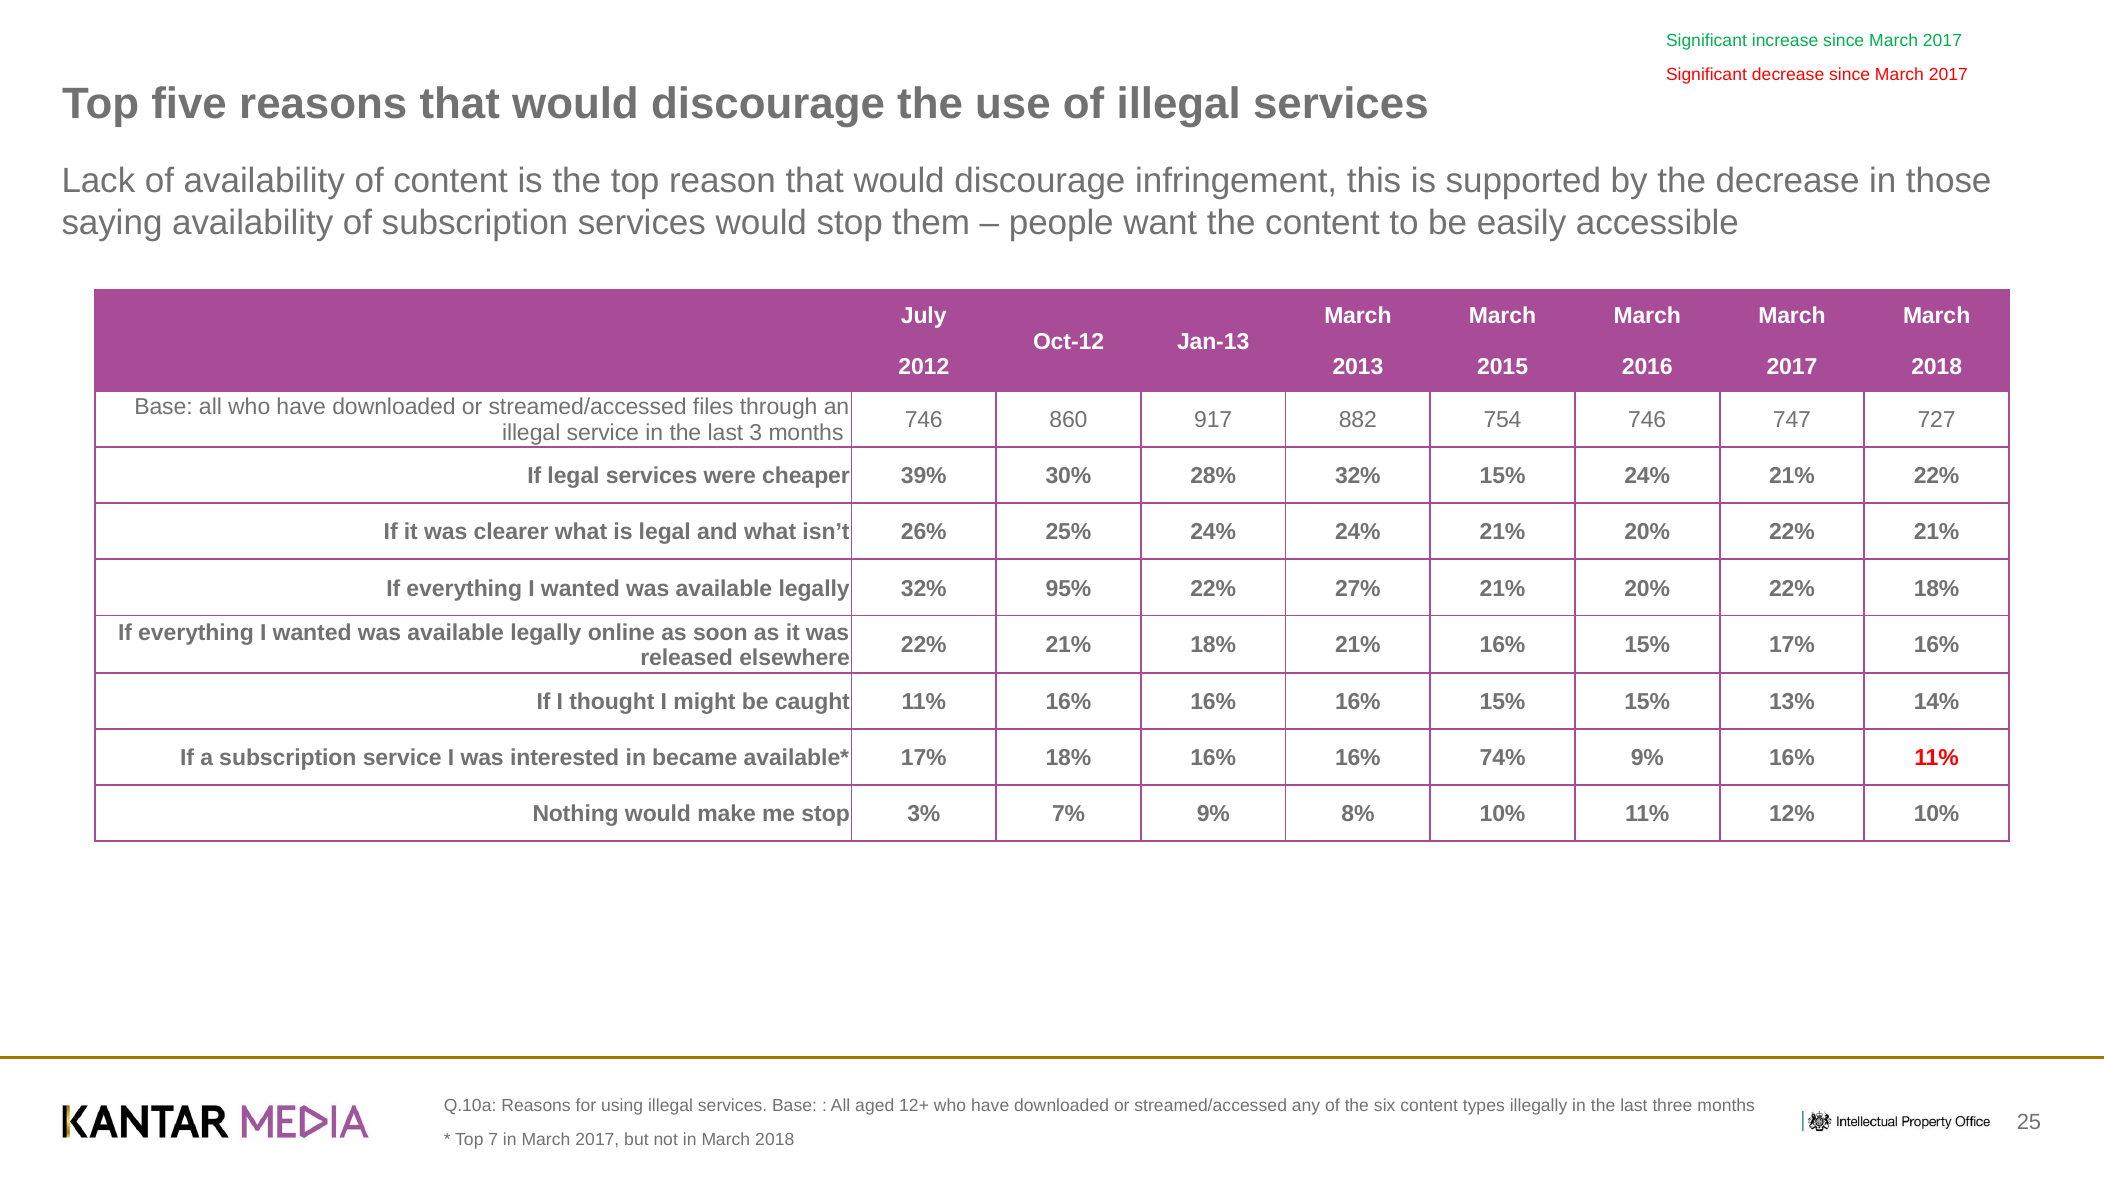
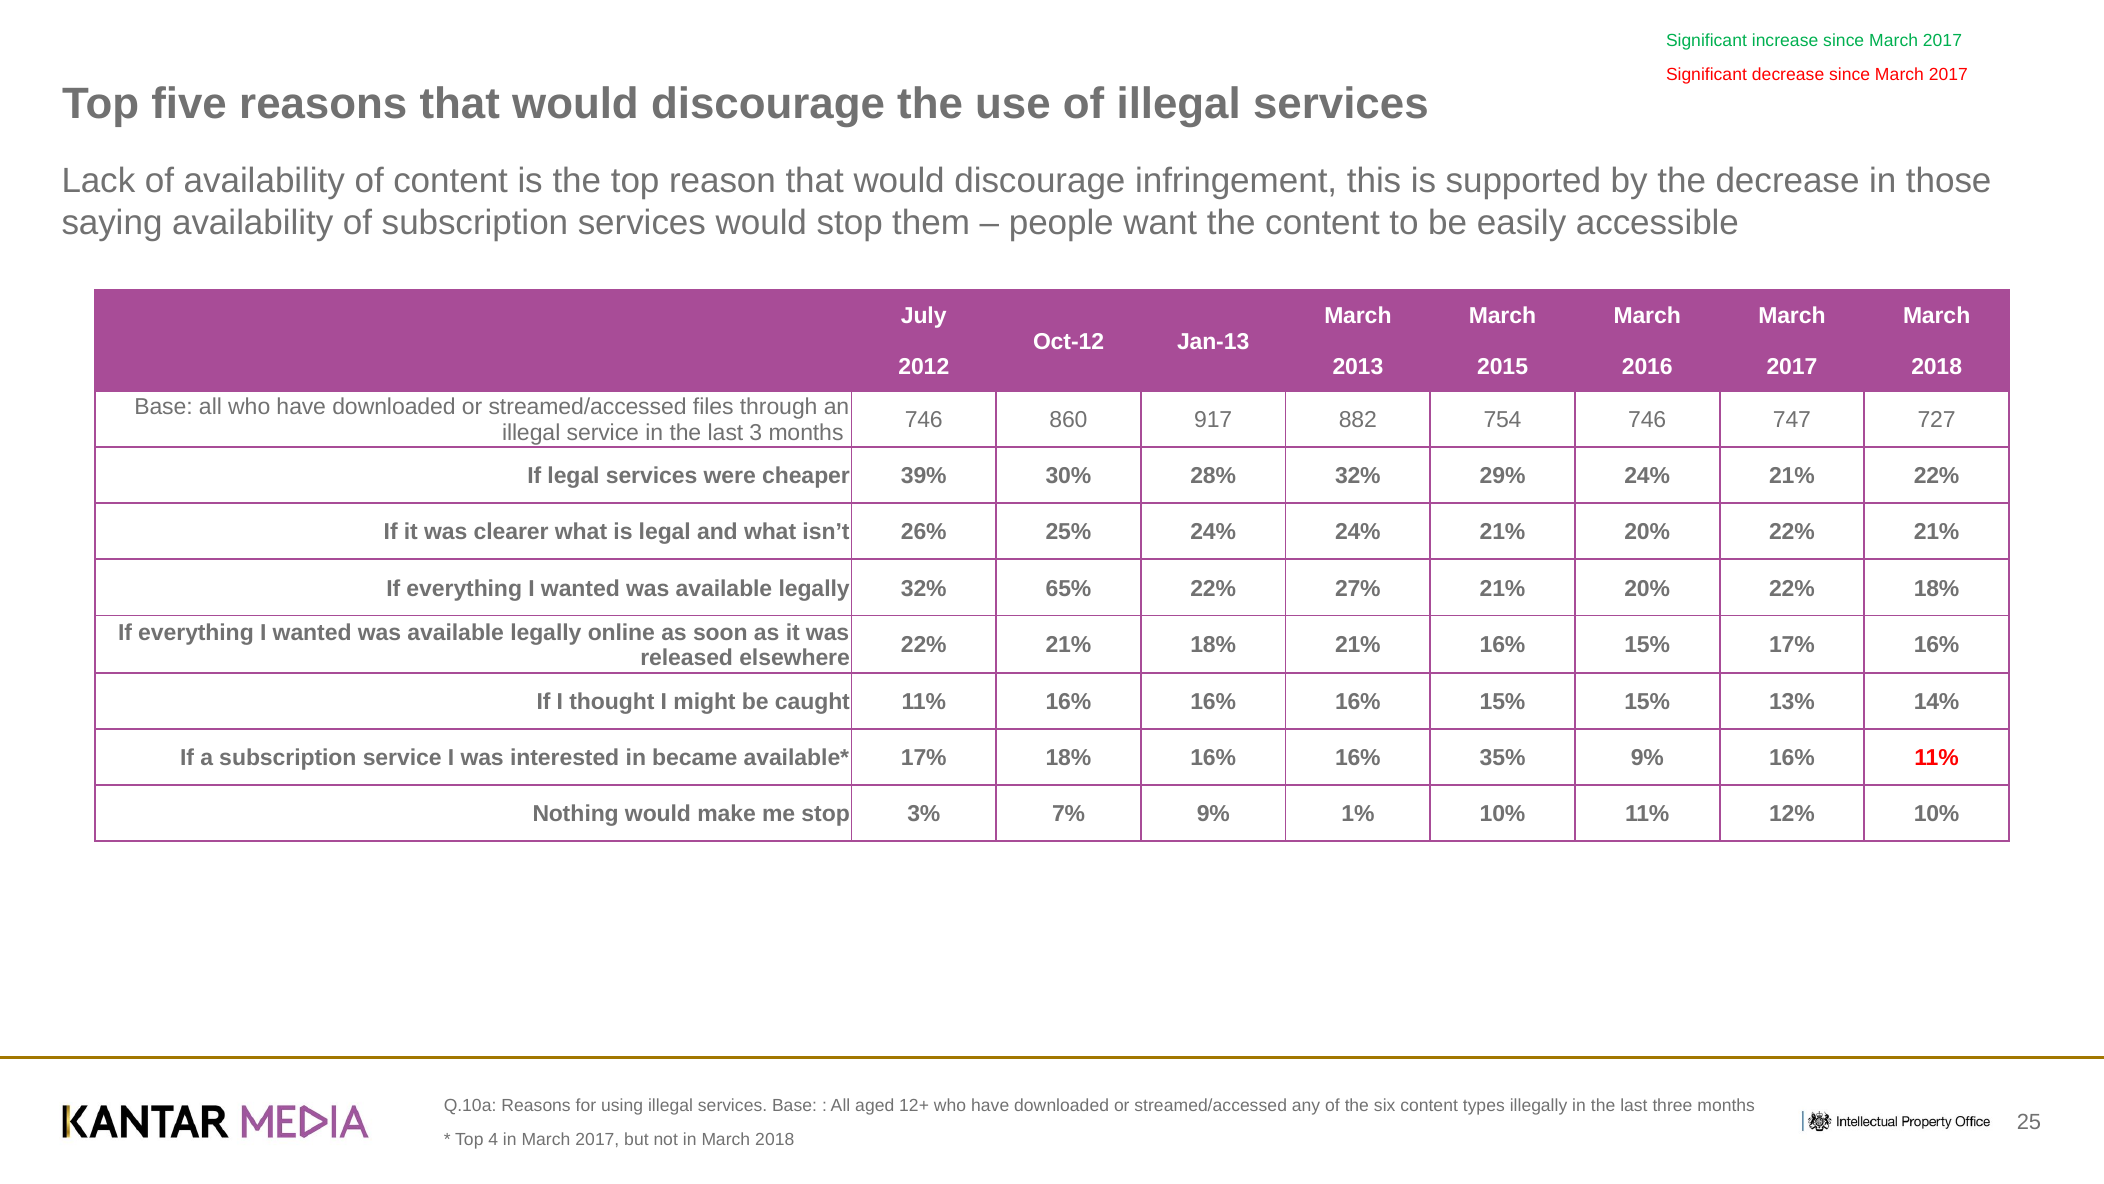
32% 15%: 15% -> 29%
95%: 95% -> 65%
74%: 74% -> 35%
8%: 8% -> 1%
7: 7 -> 4
